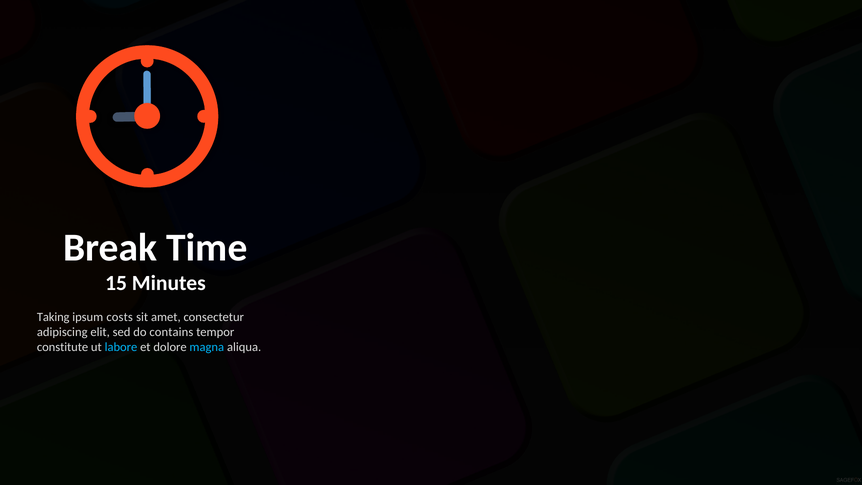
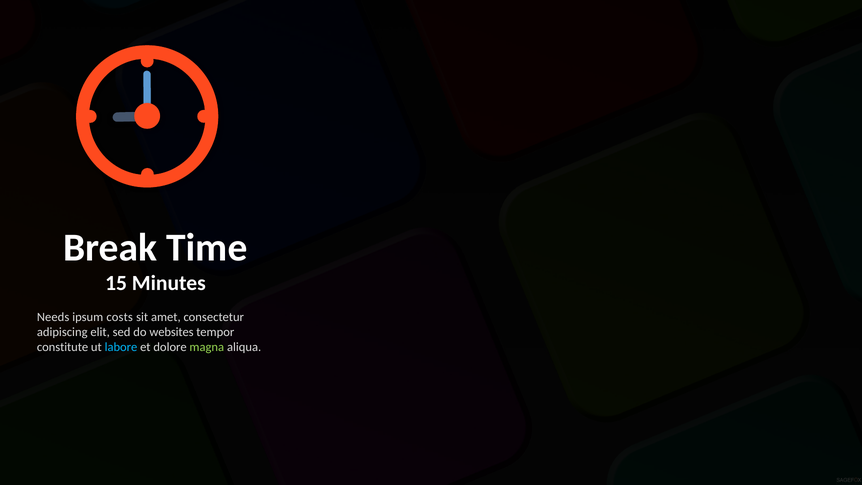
Taking: Taking -> Needs
contains: contains -> websites
magna colour: light blue -> light green
